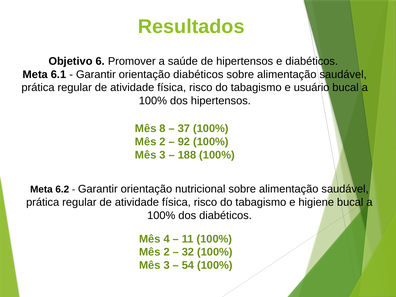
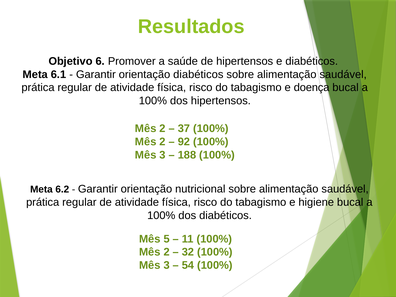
usuário: usuário -> doença
8 at (163, 129): 8 -> 2
4: 4 -> 5
